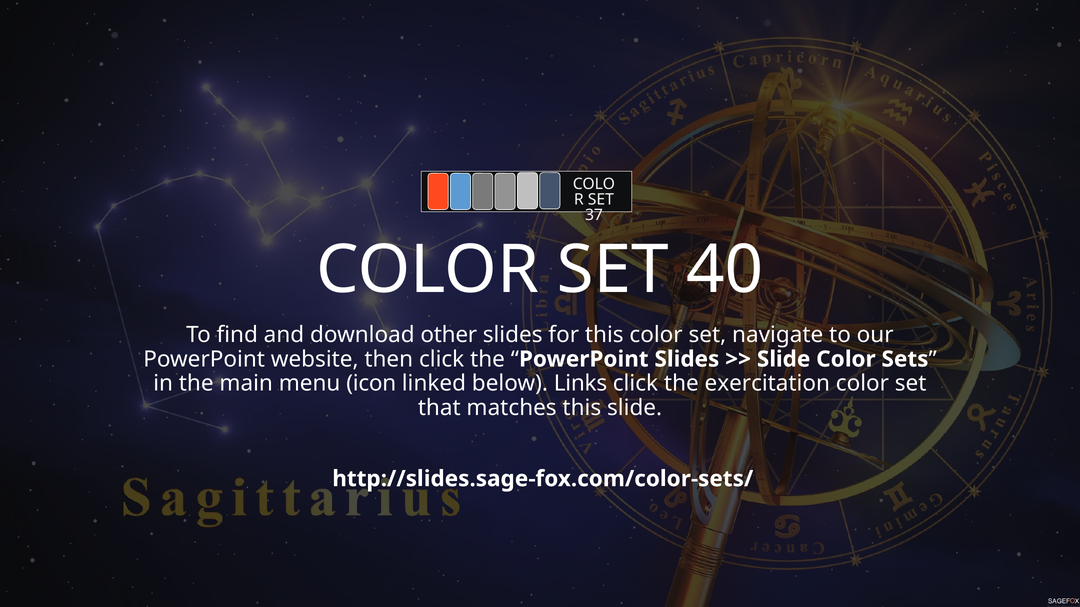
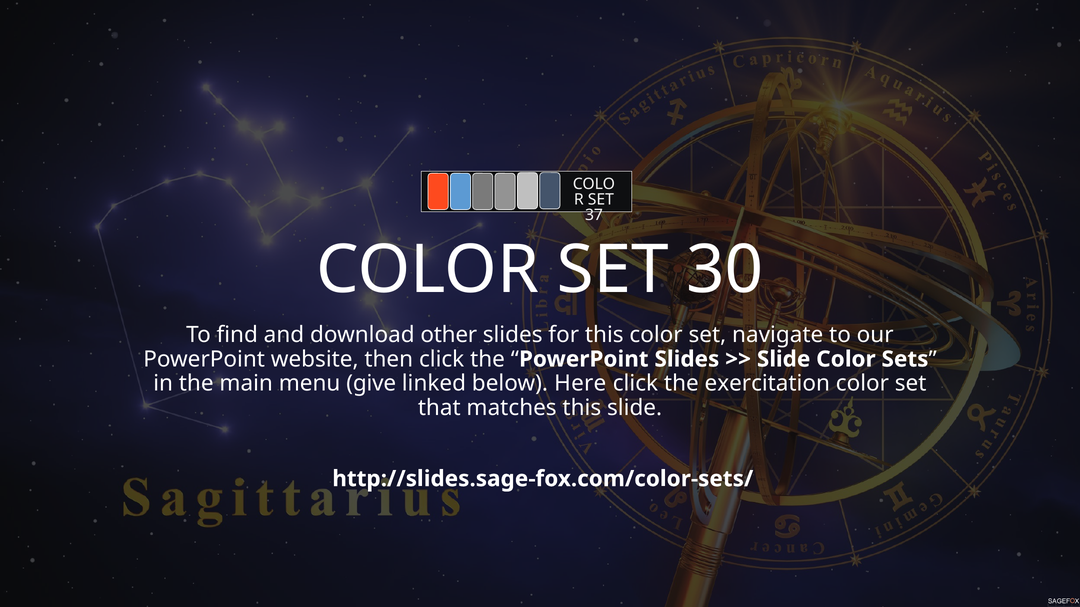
40: 40 -> 30
icon: icon -> give
Links: Links -> Here
